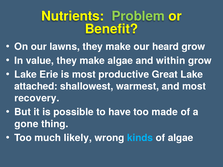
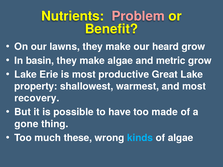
Problem colour: light green -> pink
value: value -> basin
within: within -> metric
attached: attached -> property
likely: likely -> these
